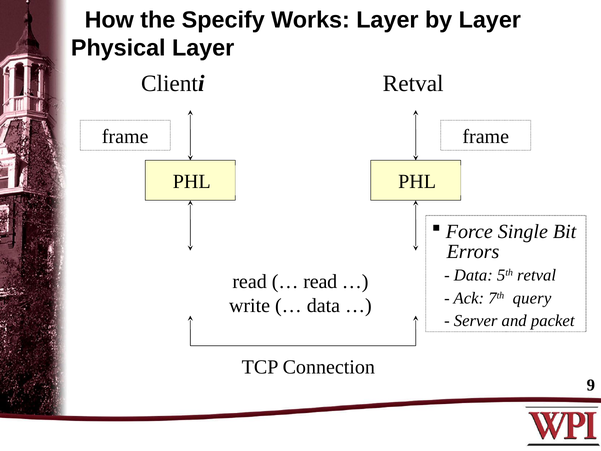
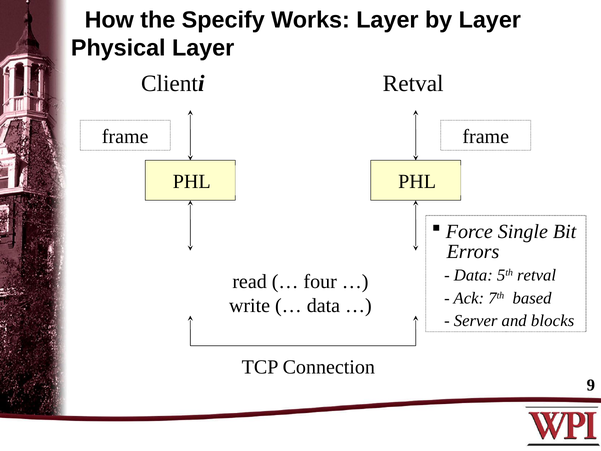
read at (320, 282): read -> four
query: query -> based
packet: packet -> blocks
